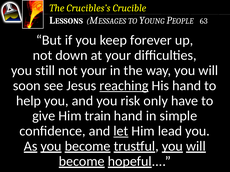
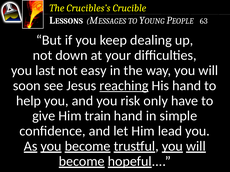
forever: forever -> dealing
still: still -> last
not your: your -> easy
let underline: present -> none
